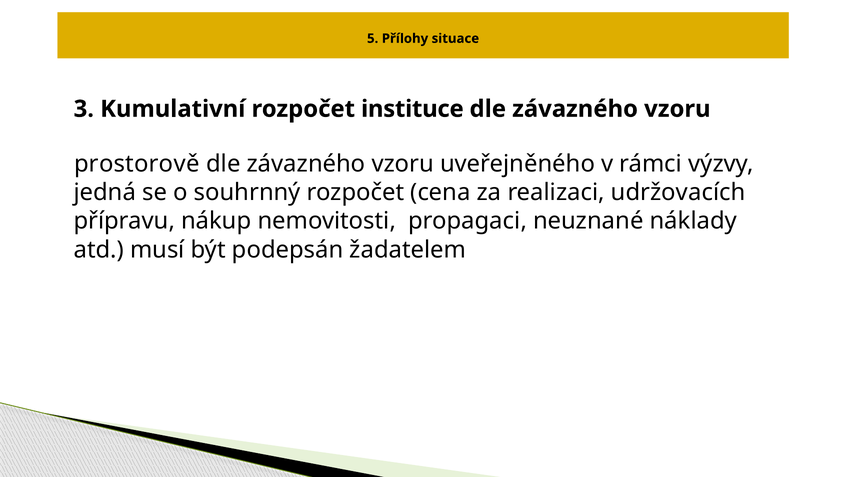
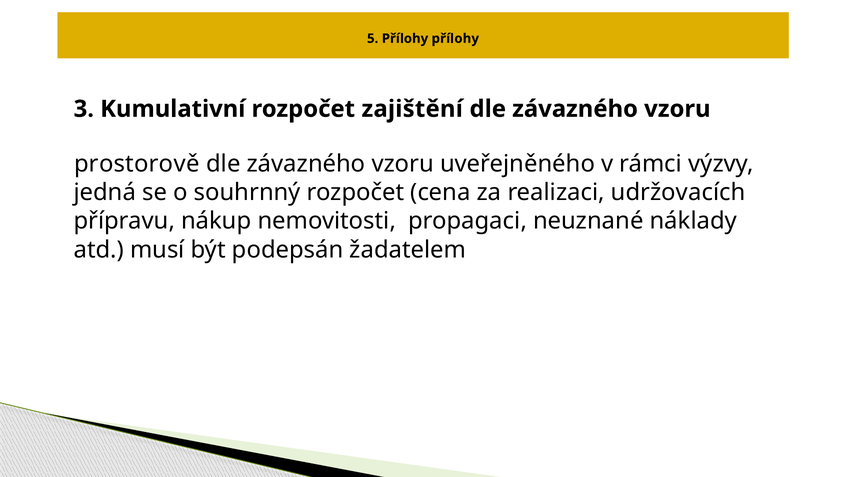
Přílohy situace: situace -> přílohy
instituce: instituce -> zajištění
